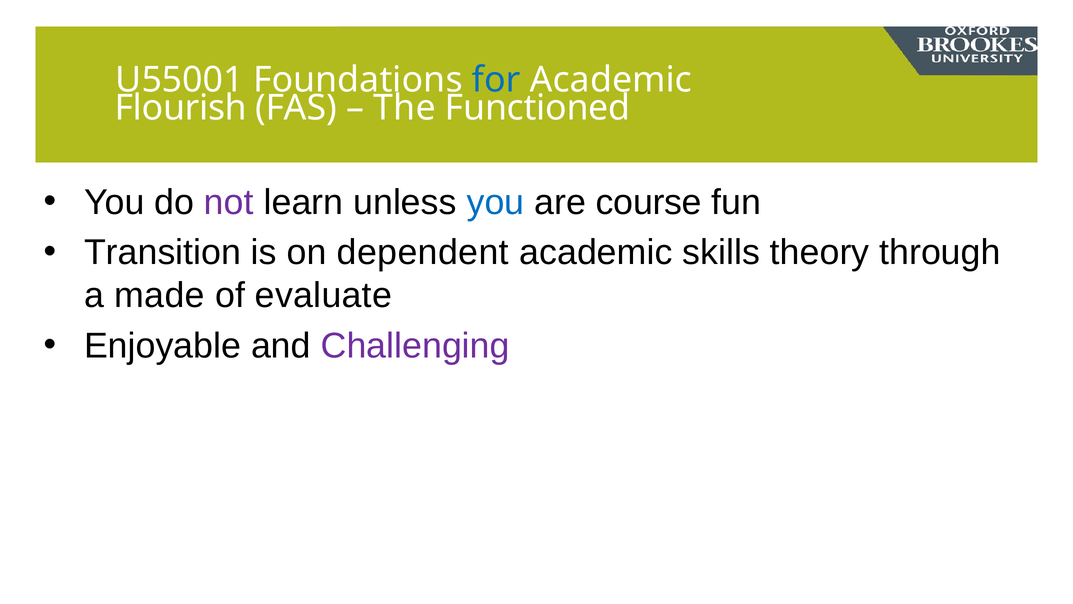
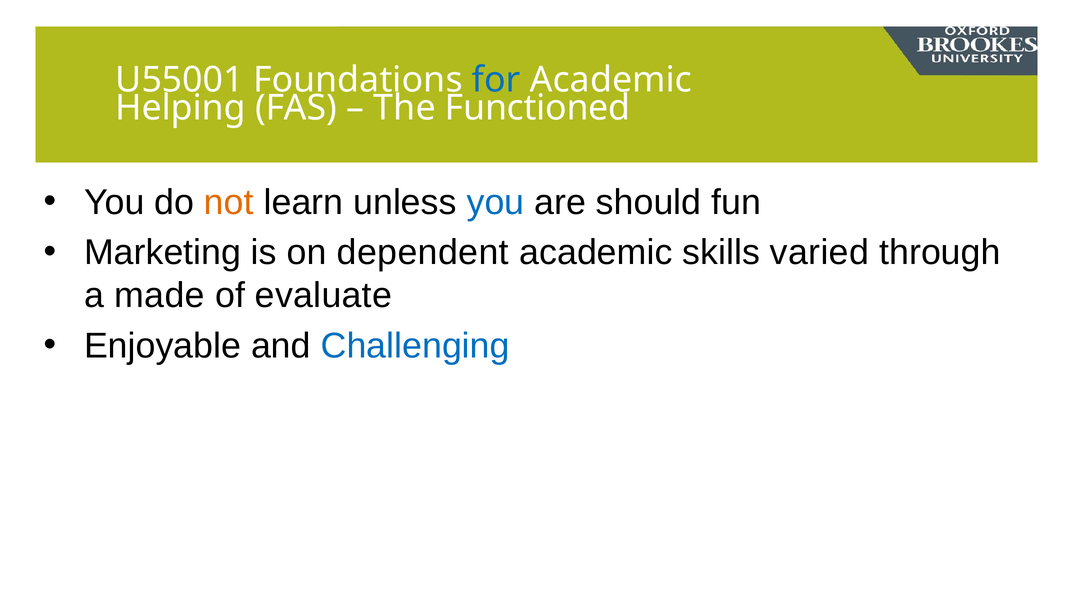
Flourish: Flourish -> Helping
not colour: purple -> orange
course: course -> should
Transition: Transition -> Marketing
theory: theory -> varied
Challenging colour: purple -> blue
